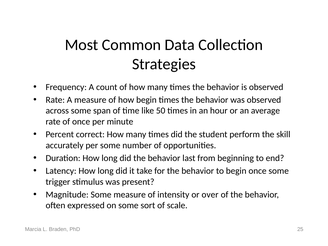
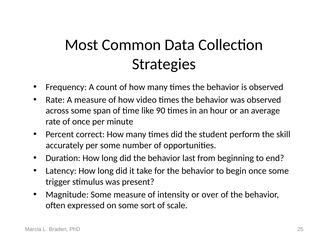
how begin: begin -> video
50: 50 -> 90
